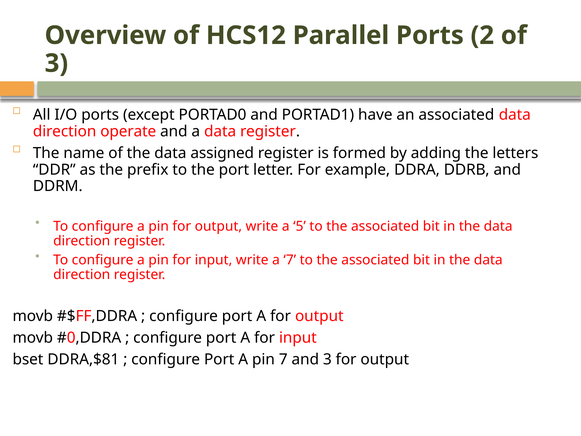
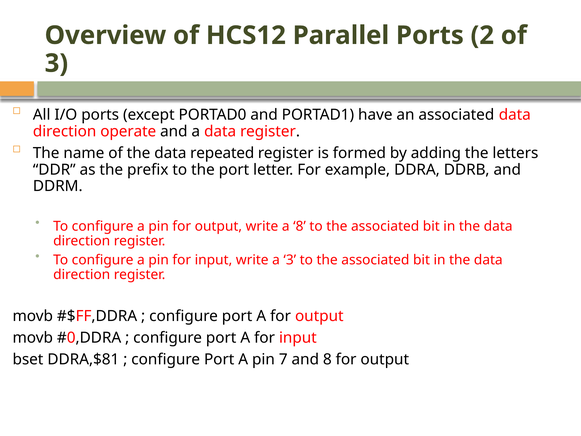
assigned: assigned -> repeated
a 5: 5 -> 8
a 7: 7 -> 3
and 3: 3 -> 8
